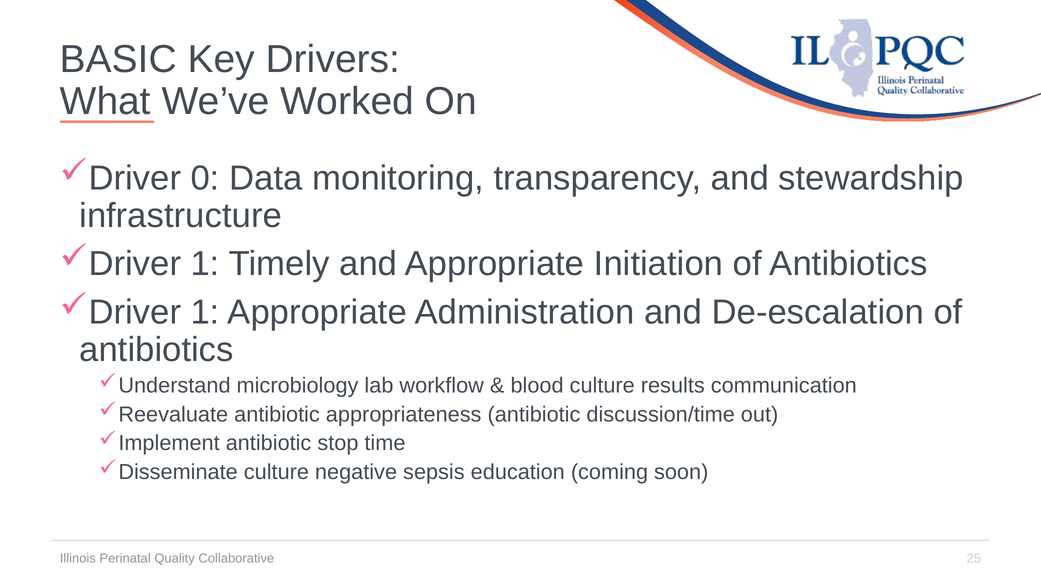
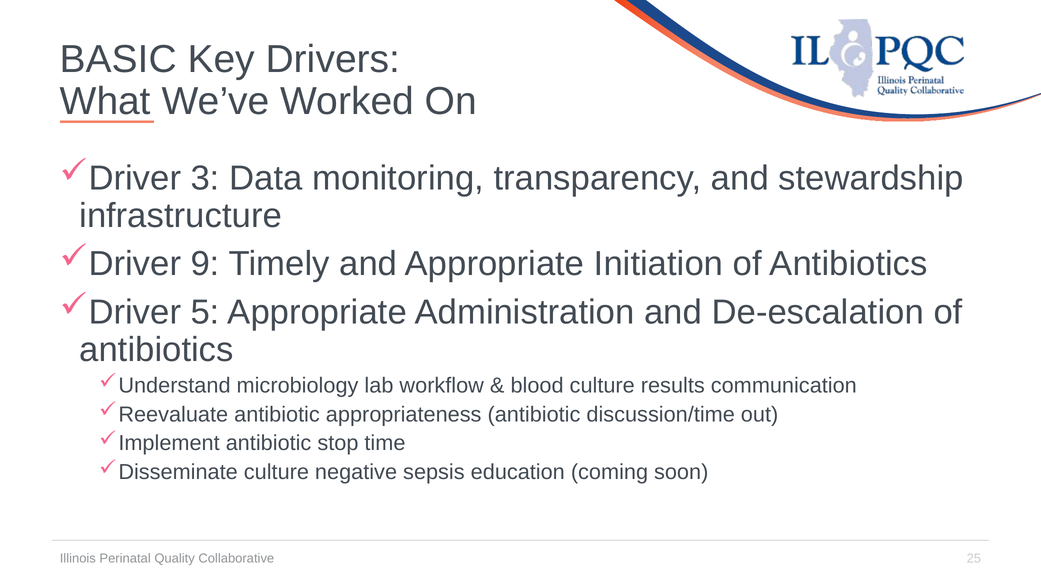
0: 0 -> 3
1 at (205, 264): 1 -> 9
1 at (205, 313): 1 -> 5
